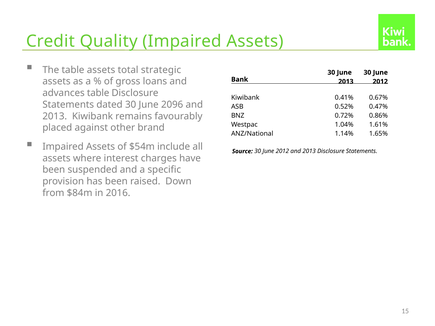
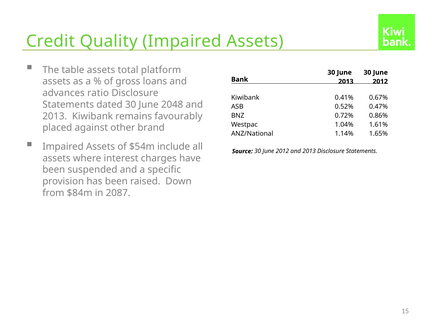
strategic: strategic -> platform
advances table: table -> ratio
2096: 2096 -> 2048
2016: 2016 -> 2087
